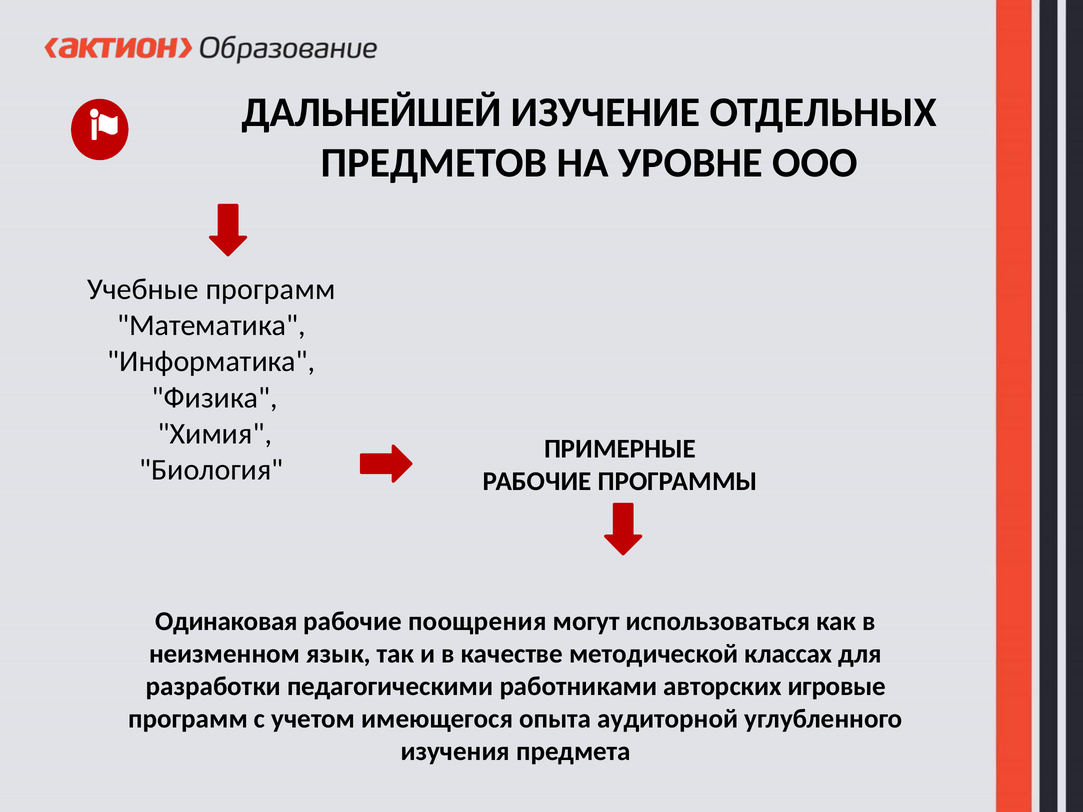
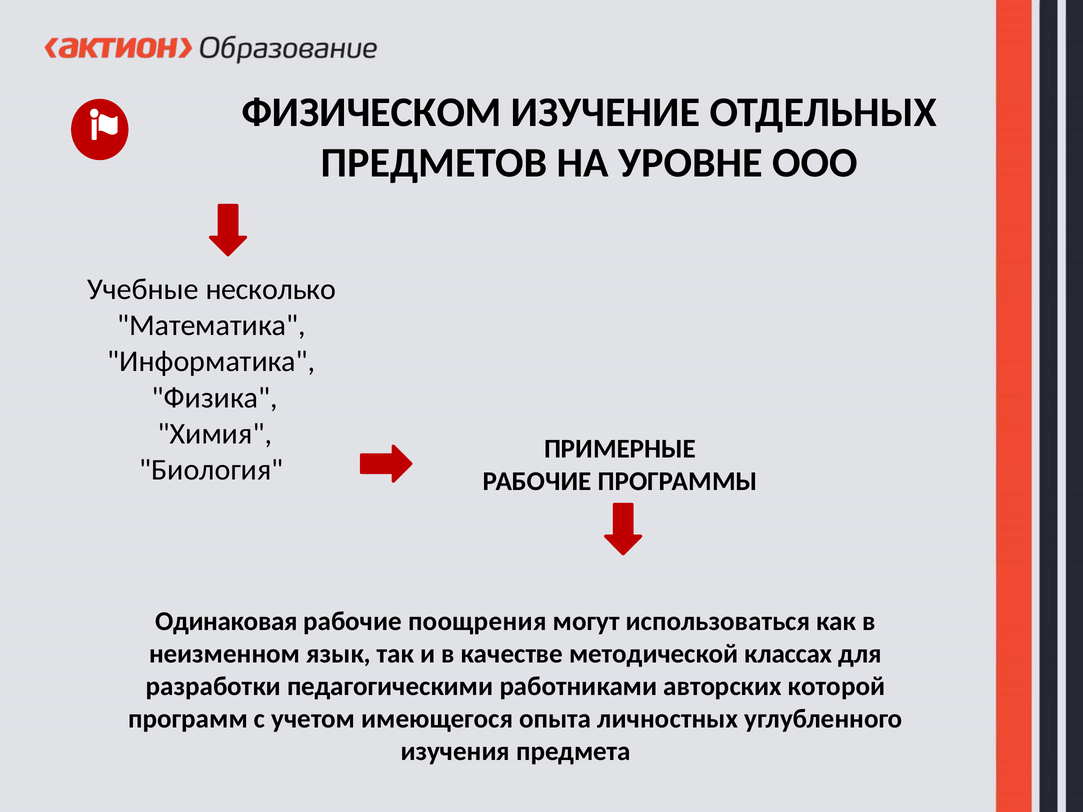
ДАЛЬНЕЙШЕЙ: ДАЛЬНЕЙШЕЙ -> ФИЗИЧЕСКОМ
Учебные программ: программ -> несколько
игровые: игровые -> которой
аудиторной: аудиторной -> личностных
